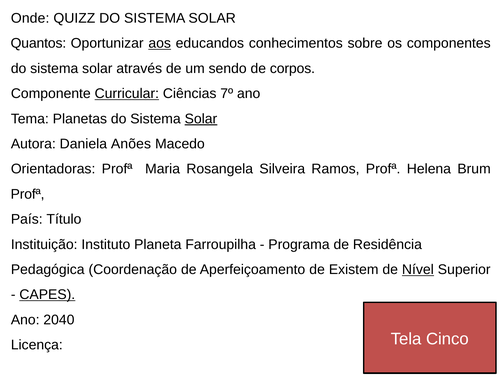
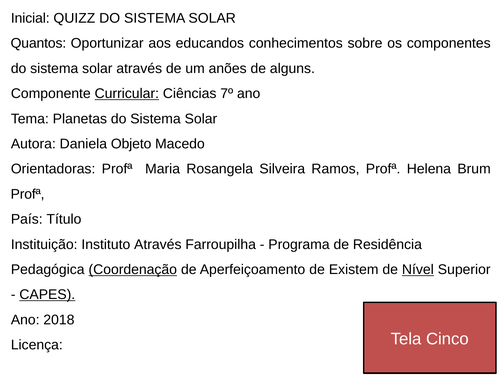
Onde: Onde -> Inicial
aos underline: present -> none
sendo: sendo -> anões
corpos: corpos -> alguns
Solar at (201, 119) underline: present -> none
Anões: Anões -> Objeto
Instituto Planeta: Planeta -> Através
Coordenação underline: none -> present
2040: 2040 -> 2018
